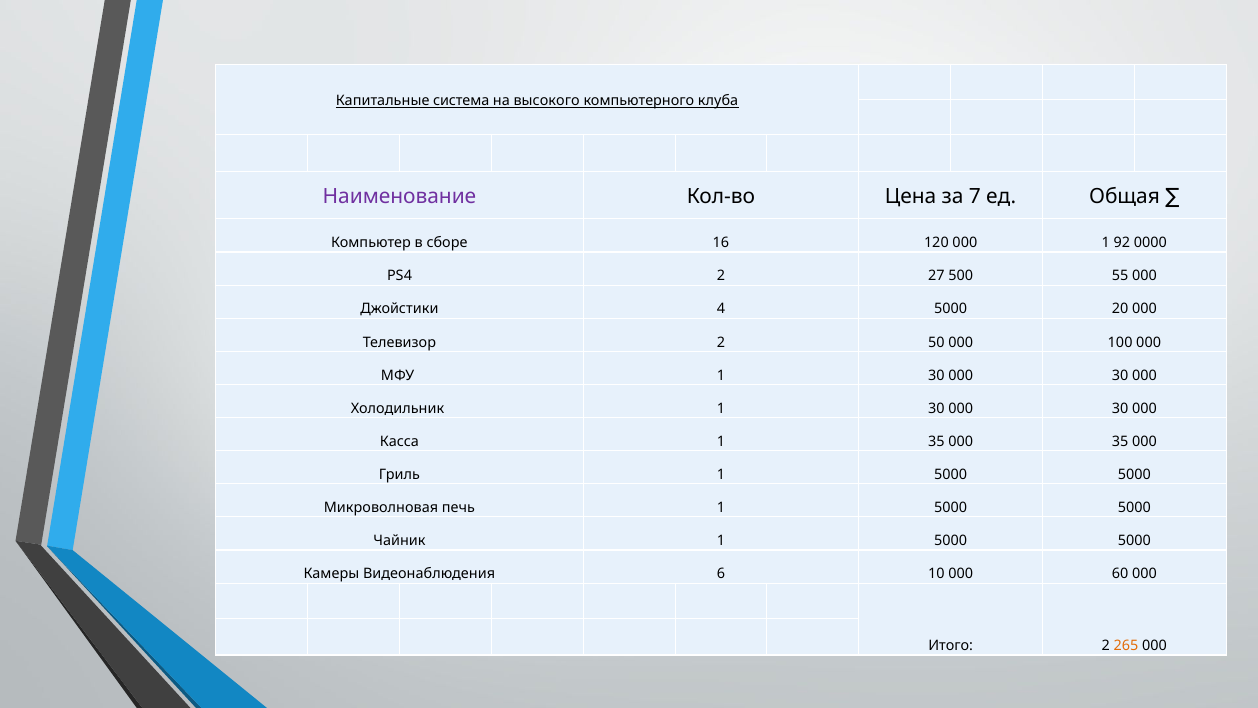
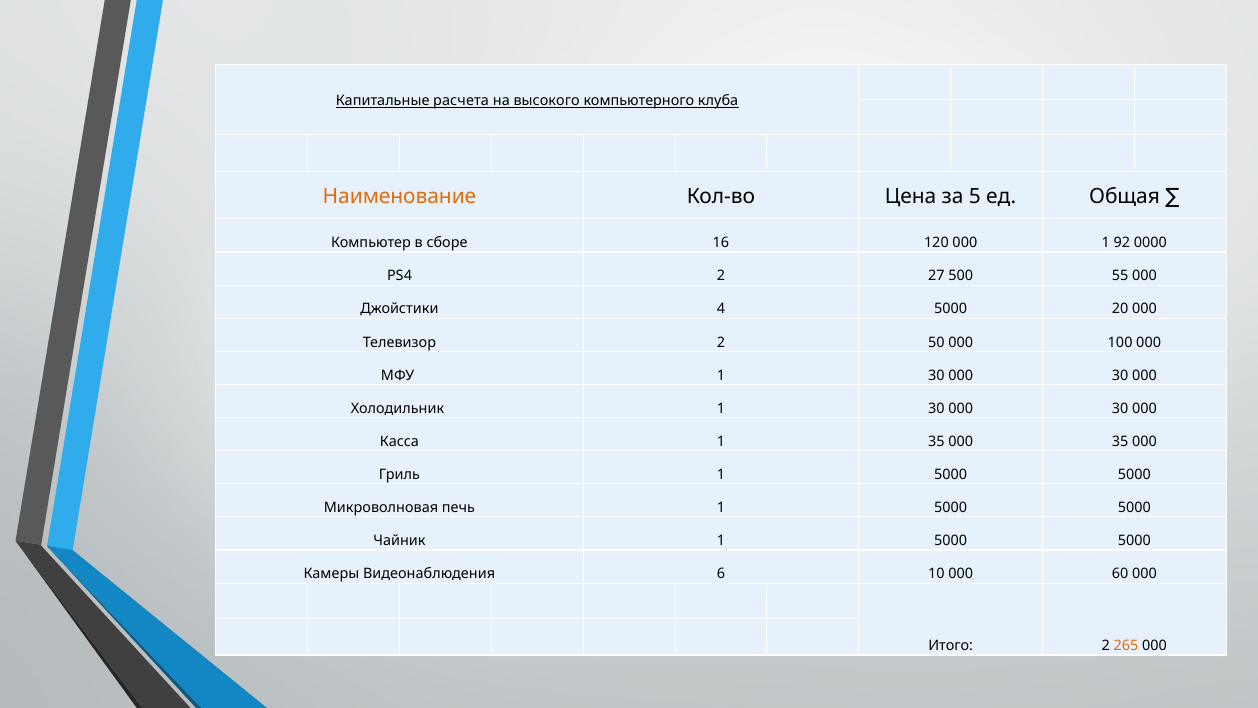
система: система -> расчета
Наименование colour: purple -> orange
7: 7 -> 5
